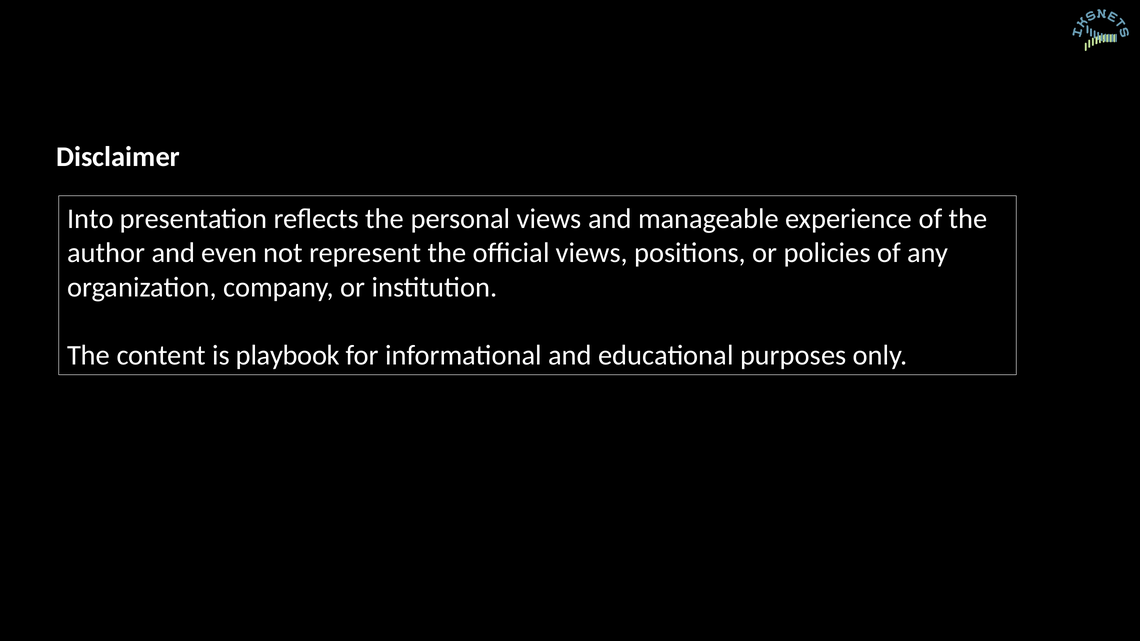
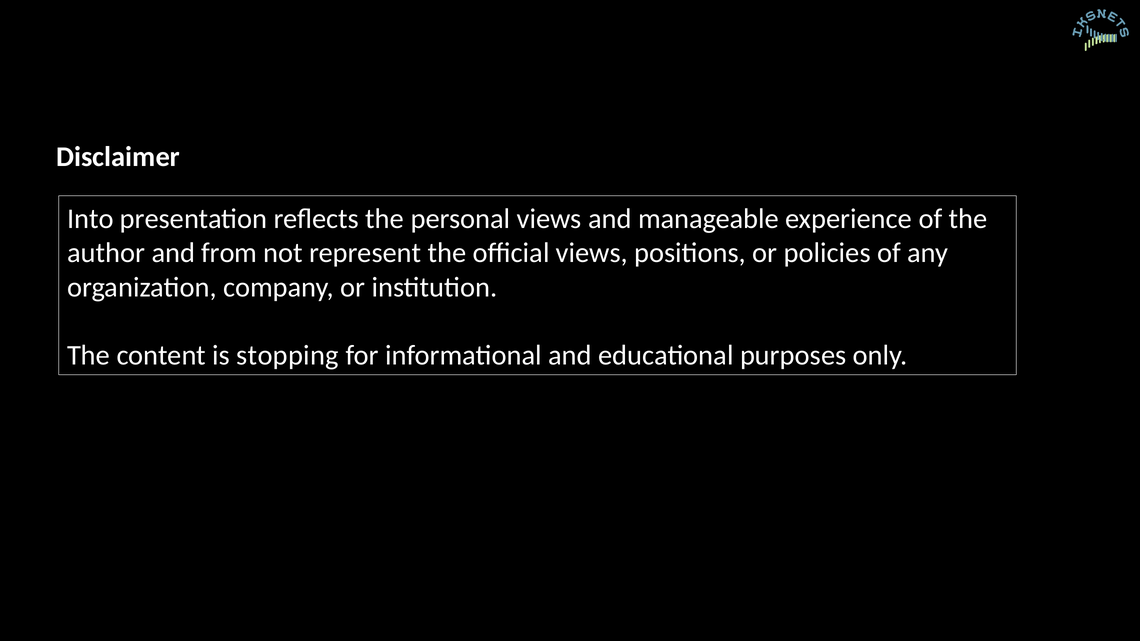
even: even -> from
playbook: playbook -> stopping
